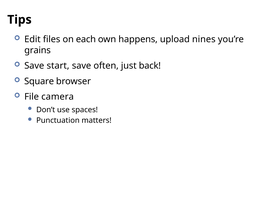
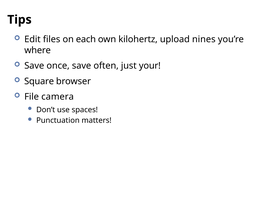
happens: happens -> kilohertz
grains: grains -> where
start: start -> once
back: back -> your
